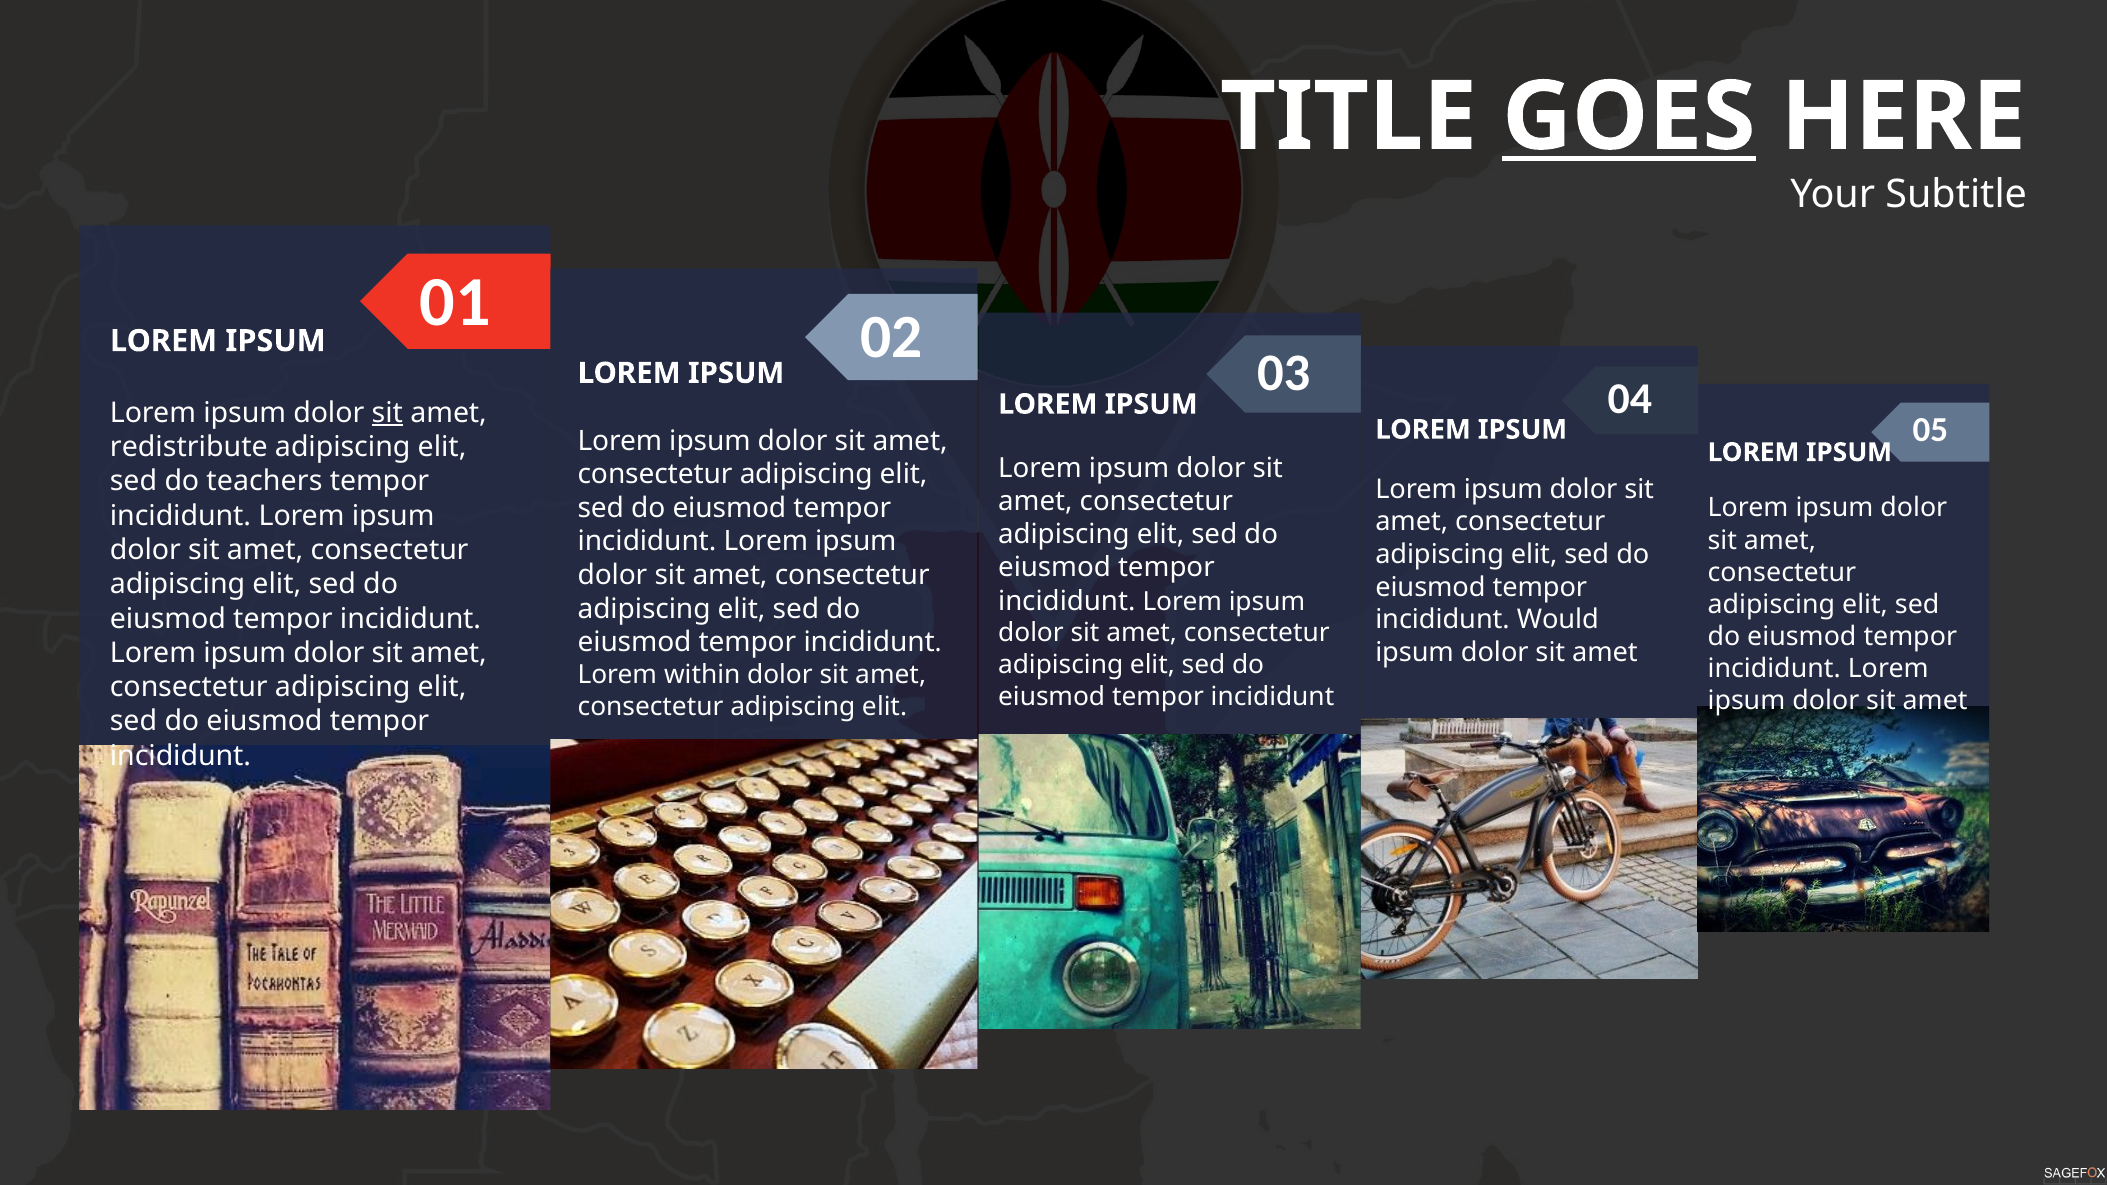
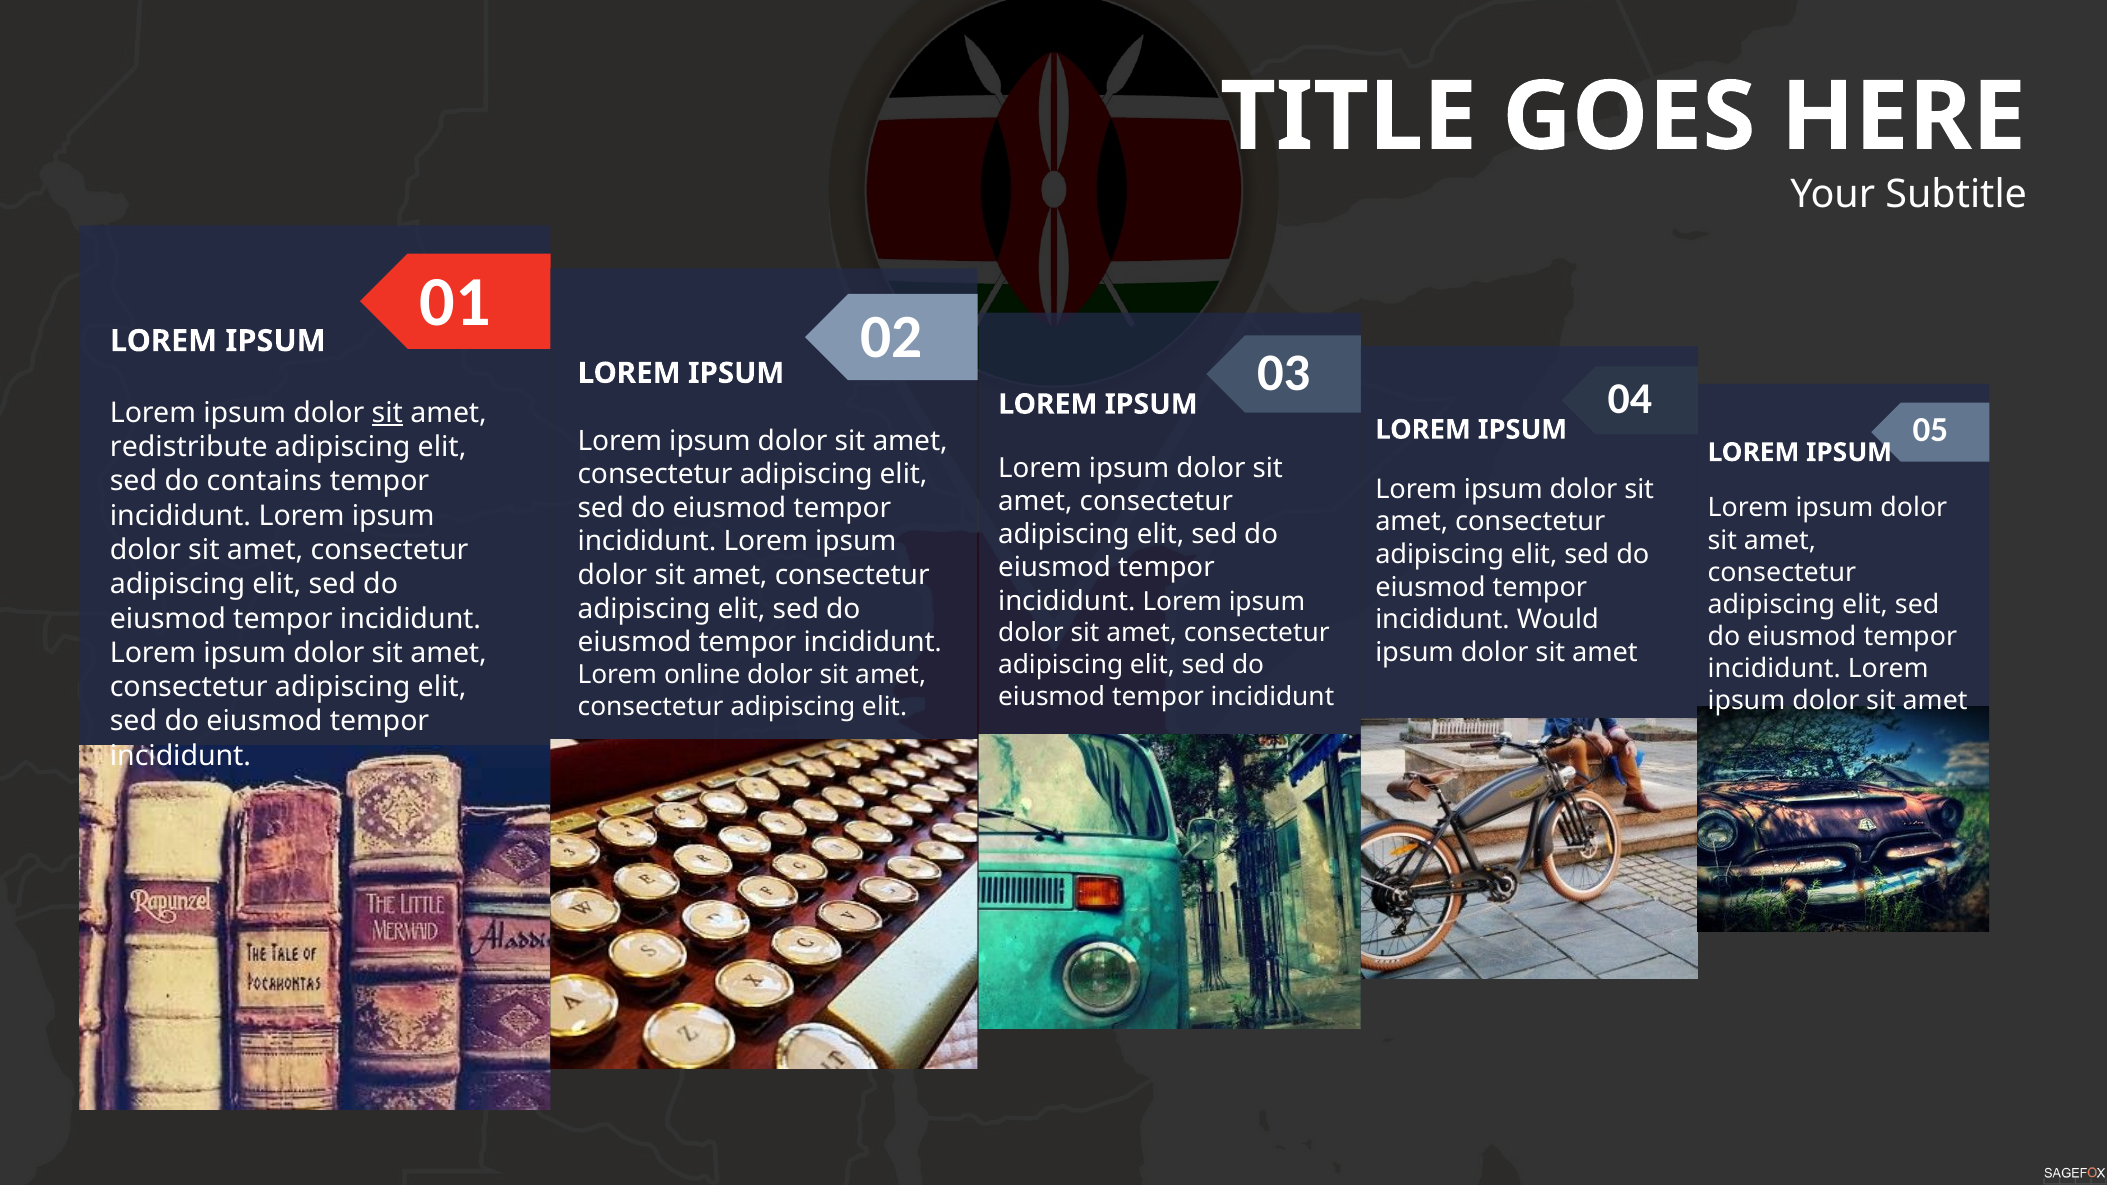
GOES underline: present -> none
teachers: teachers -> contains
within: within -> online
